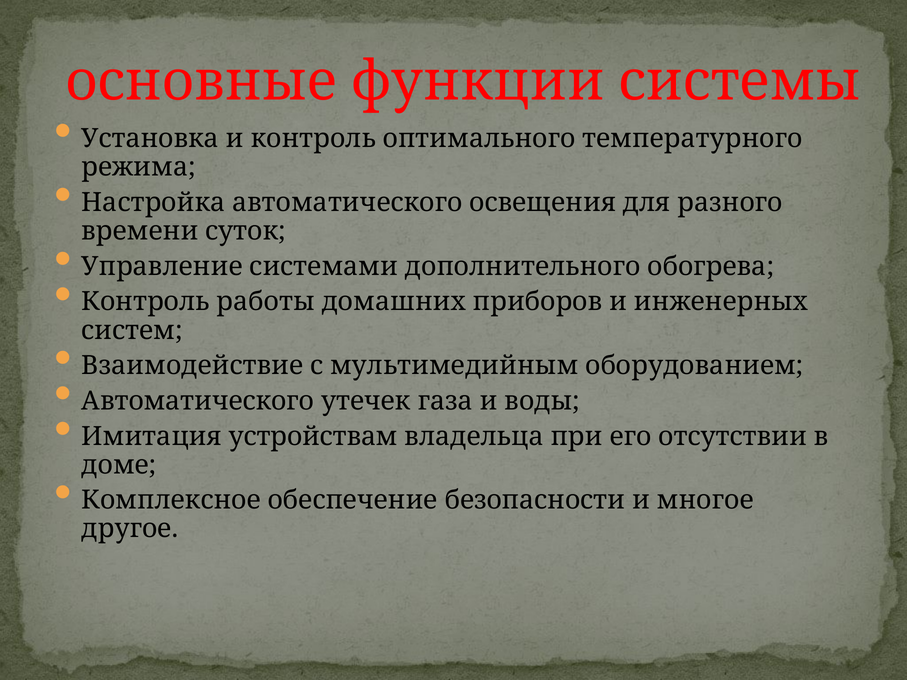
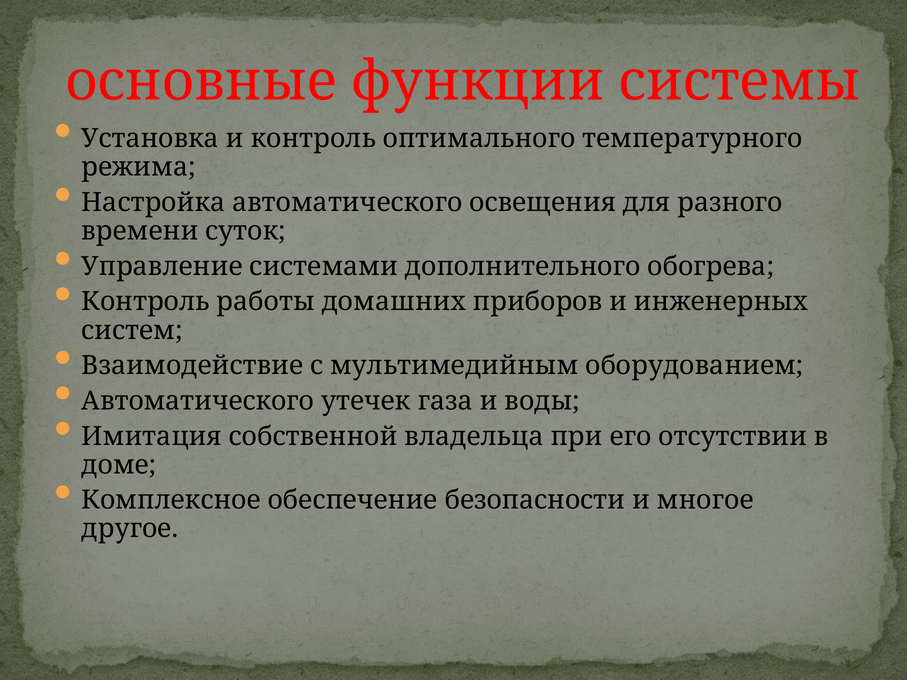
устройствам: устройствам -> собственной
